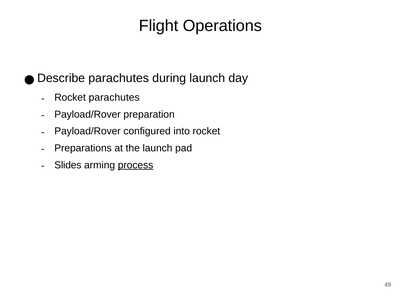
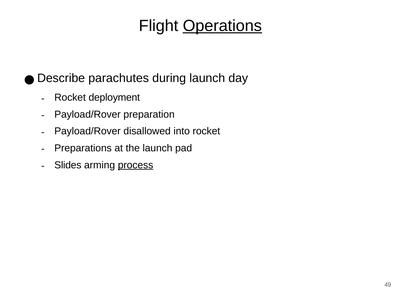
Operations underline: none -> present
Rocket parachutes: parachutes -> deployment
configured: configured -> disallowed
